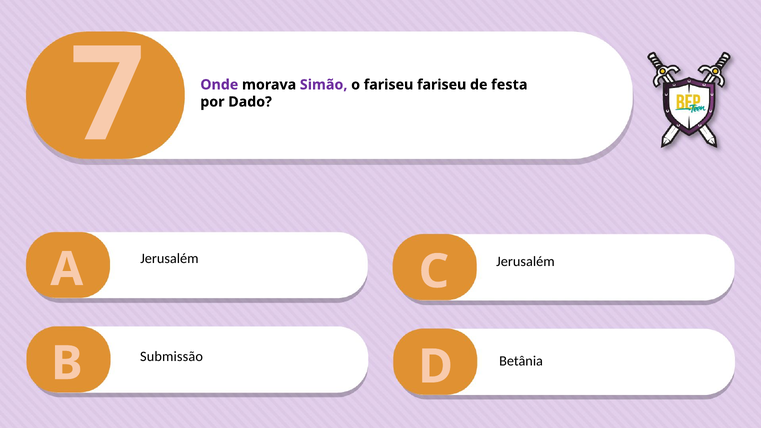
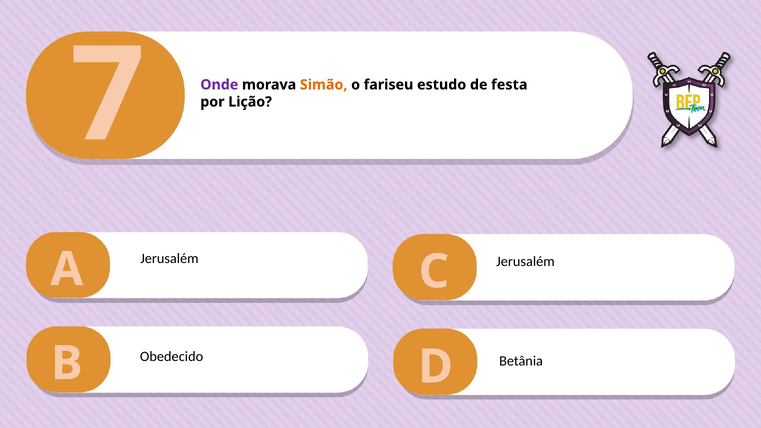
Simão colour: purple -> orange
fariseu fariseu: fariseu -> estudo
Dado: Dado -> Lição
Submissão: Submissão -> Obedecido
